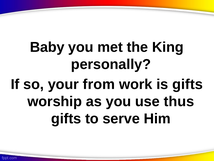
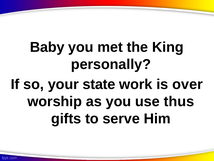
from: from -> state
is gifts: gifts -> over
